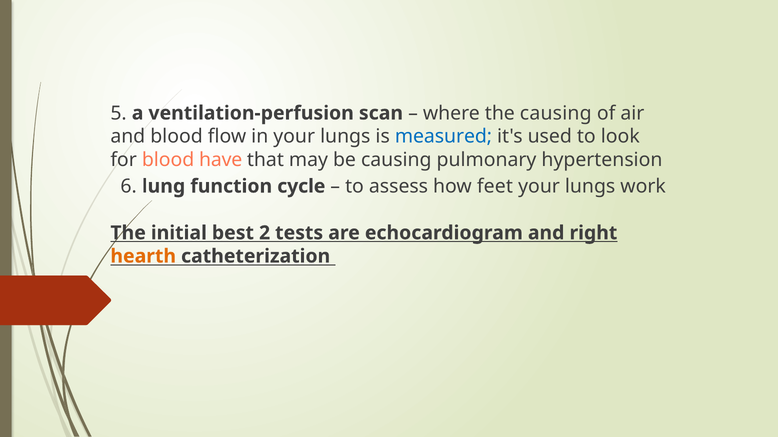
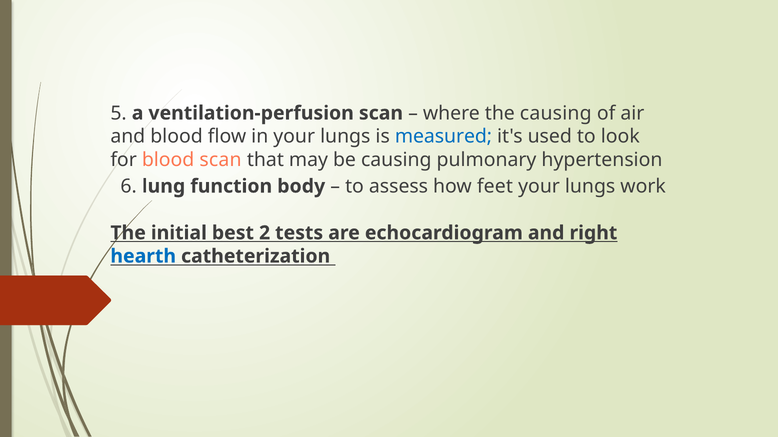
blood have: have -> scan
cycle: cycle -> body
hearth colour: orange -> blue
